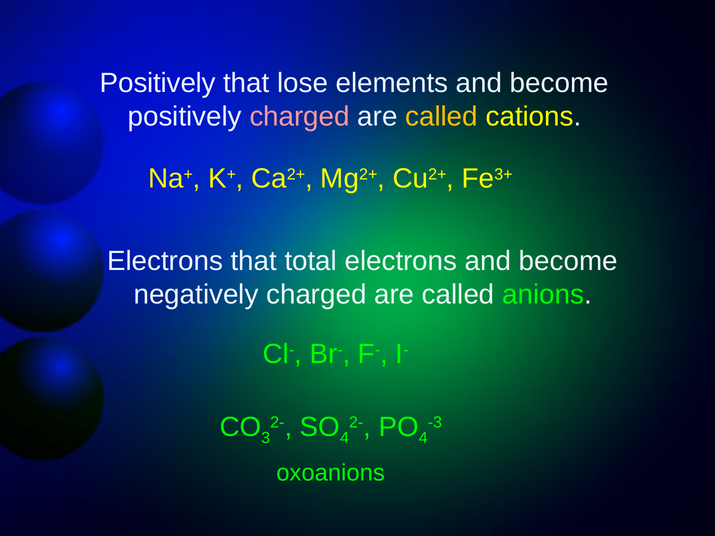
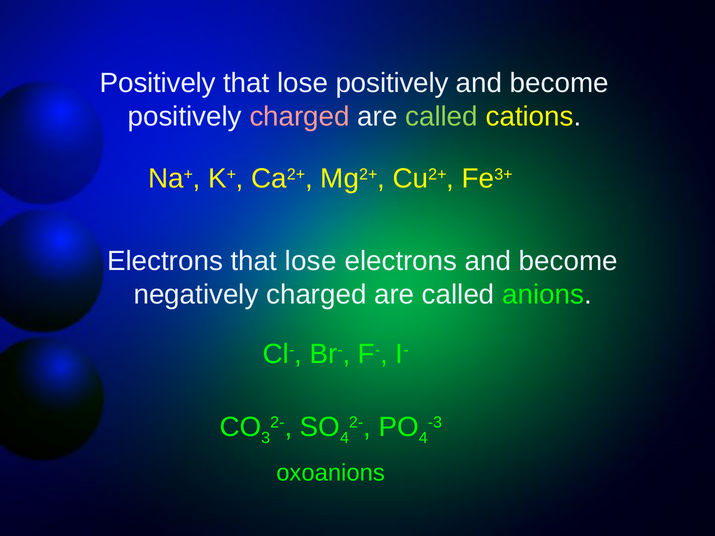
lose elements: elements -> positively
called at (442, 117) colour: yellow -> light green
total at (311, 261): total -> lose
